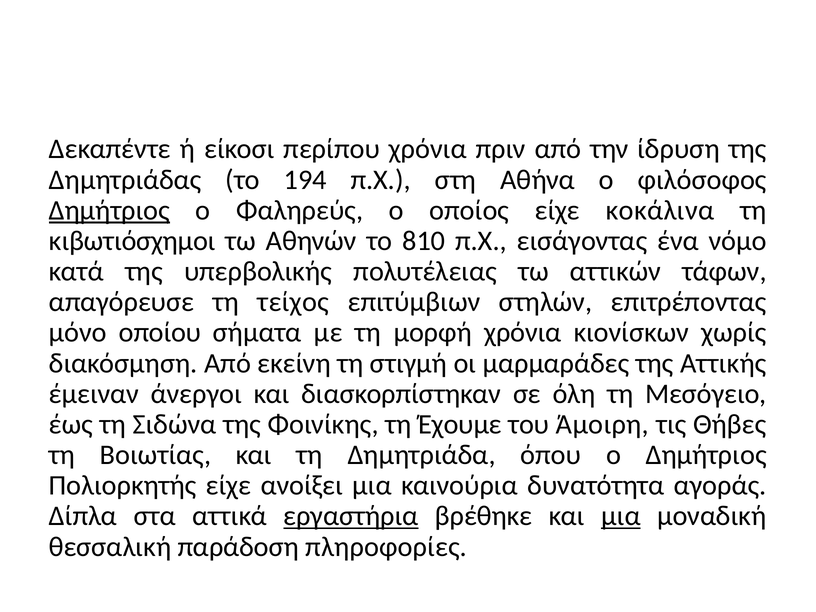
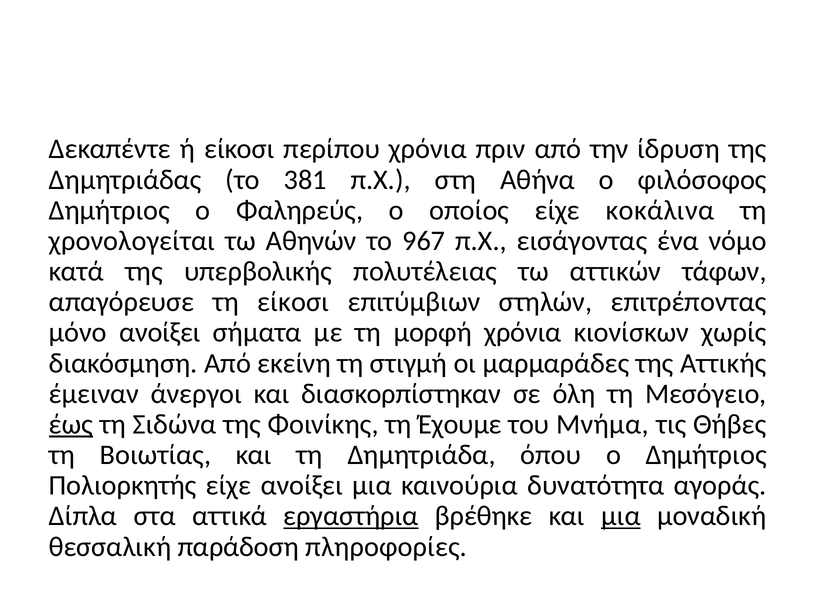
194: 194 -> 381
Δημήτριος at (109, 210) underline: present -> none
κιβωτιόσχημοι: κιβωτιόσχημοι -> χρονολογείται
810: 810 -> 967
τη τείχος: τείχος -> είκοσι
μόνο οποίου: οποίου -> ανοίξει
έως underline: none -> present
Άμοιρη: Άμοιρη -> Μνήμα
